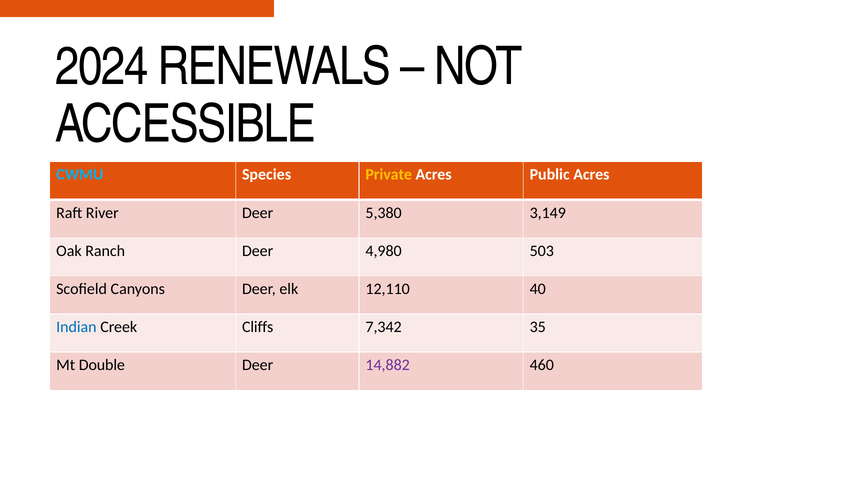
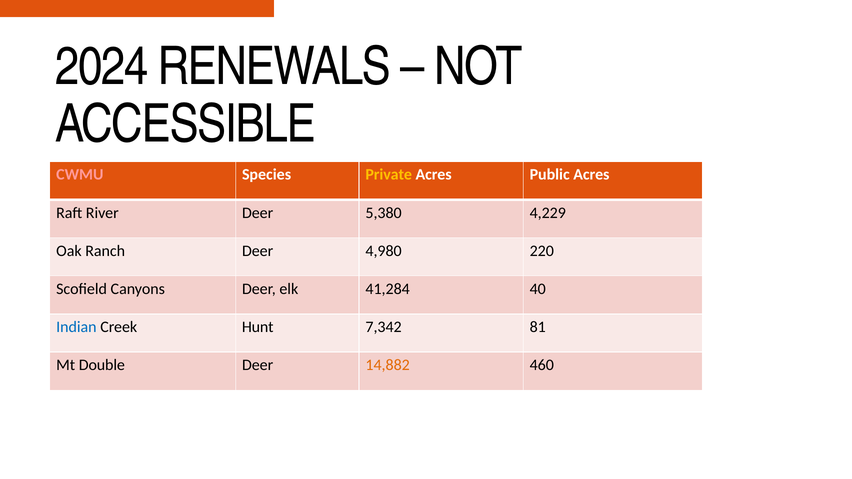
CWMU colour: light blue -> pink
3,149: 3,149 -> 4,229
503: 503 -> 220
12,110: 12,110 -> 41,284
Cliffs: Cliffs -> Hunt
35: 35 -> 81
14,882 colour: purple -> orange
